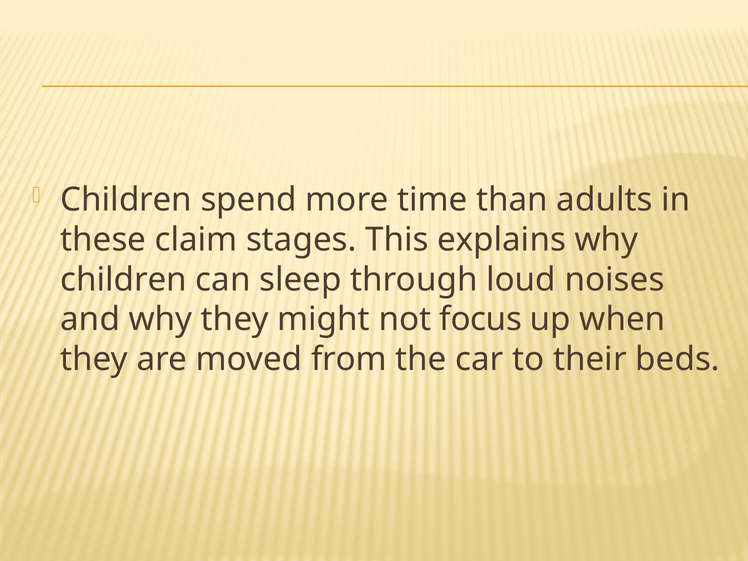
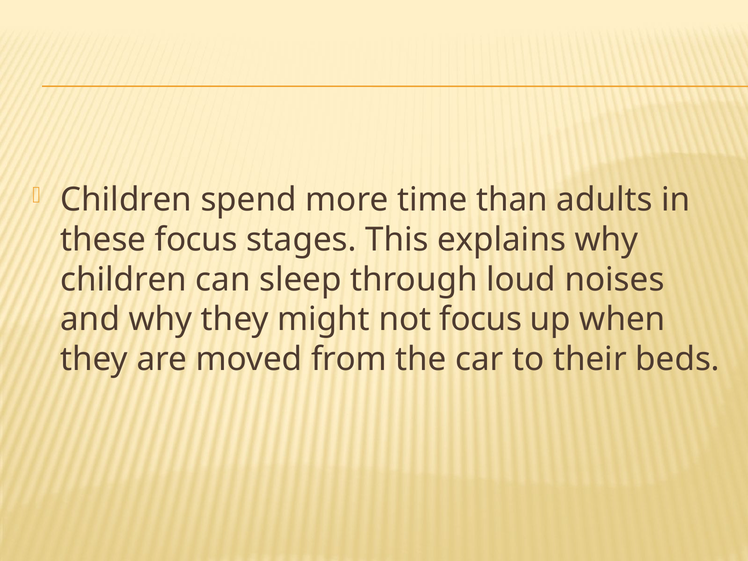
these claim: claim -> focus
